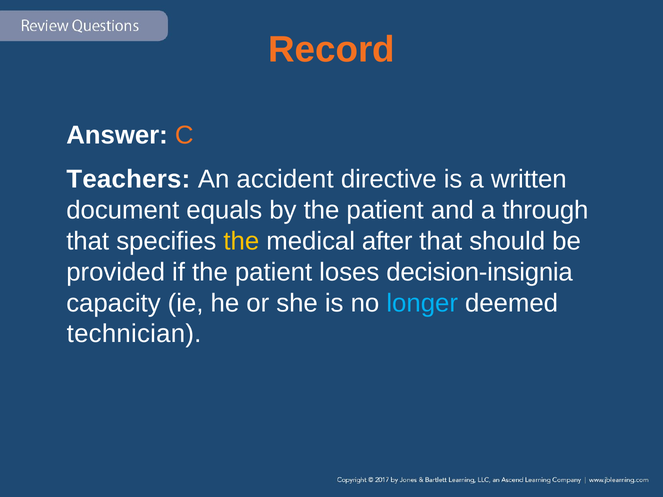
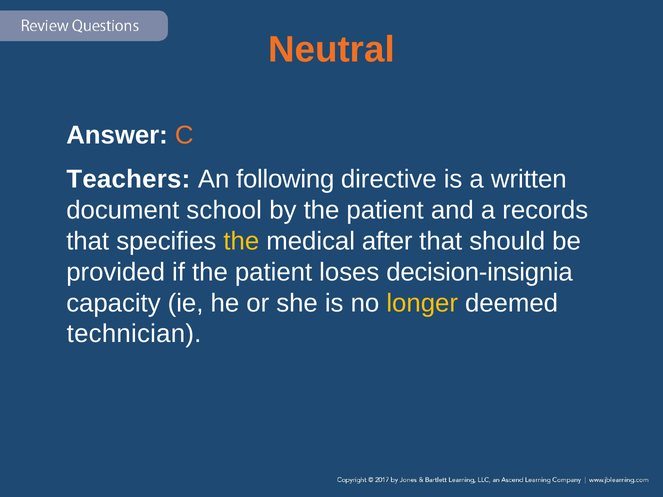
Record: Record -> Neutral
accident: accident -> following
equals: equals -> school
through: through -> records
longer colour: light blue -> yellow
